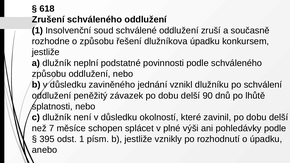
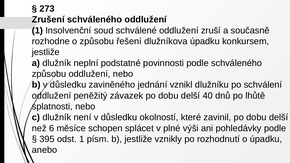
618: 618 -> 273
90: 90 -> 40
7: 7 -> 6
